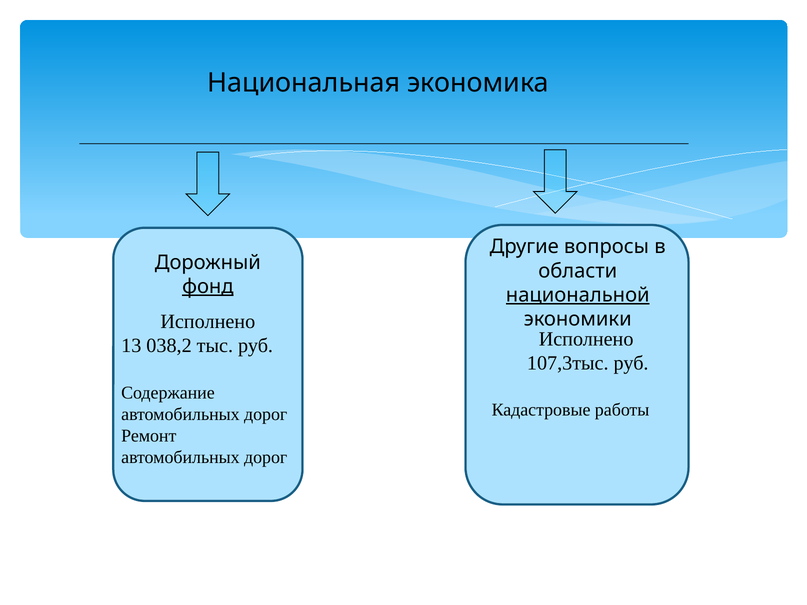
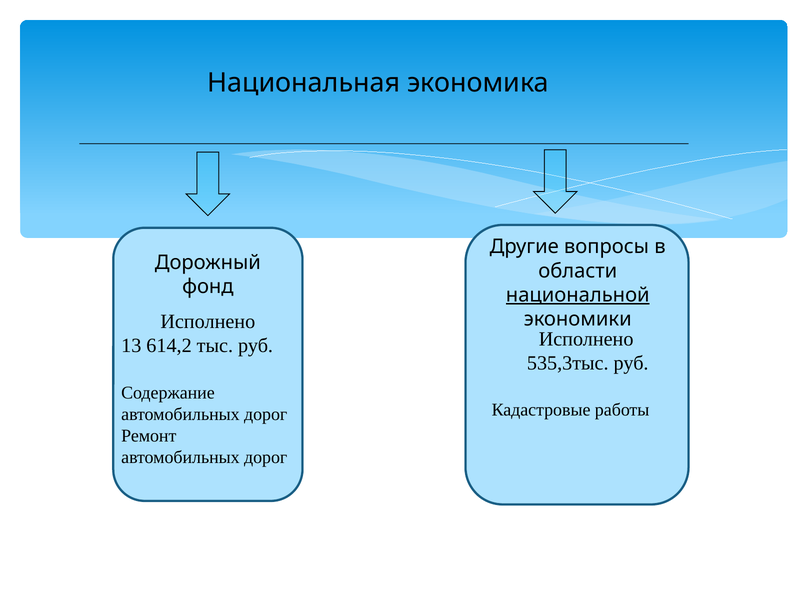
фонд underline: present -> none
038,2: 038,2 -> 614,2
107,3тыс: 107,3тыс -> 535,3тыс
